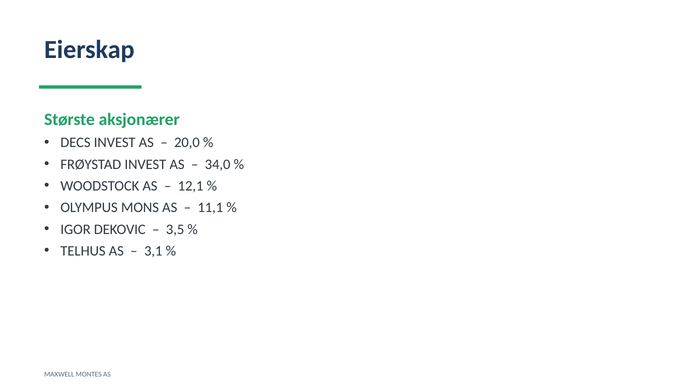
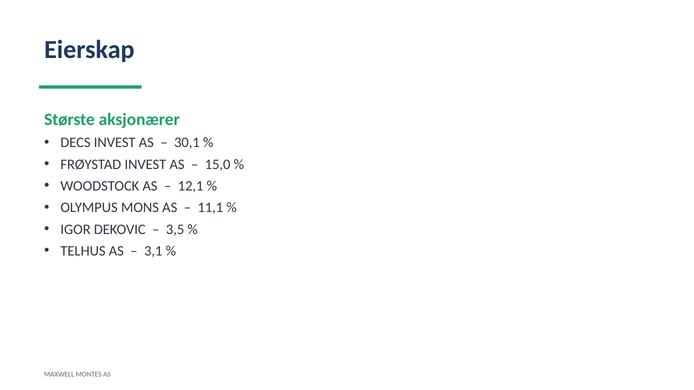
20,0: 20,0 -> 30,1
34,0: 34,0 -> 15,0
